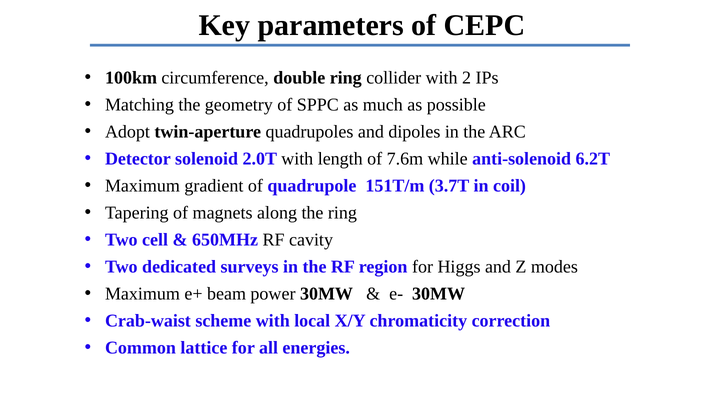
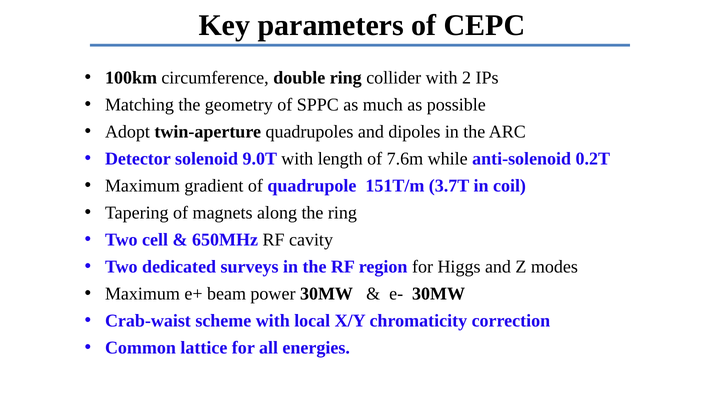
2.0T: 2.0T -> 9.0T
6.2T: 6.2T -> 0.2T
